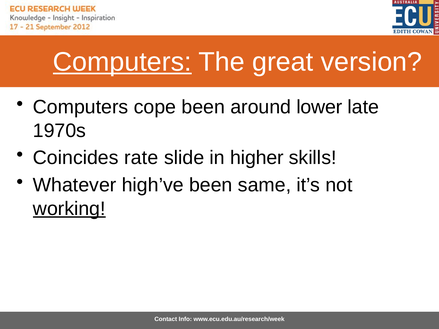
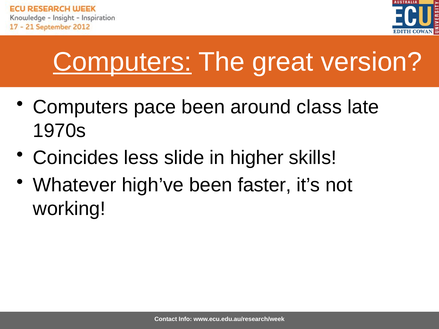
cope: cope -> pace
lower: lower -> class
rate: rate -> less
same: same -> faster
working underline: present -> none
